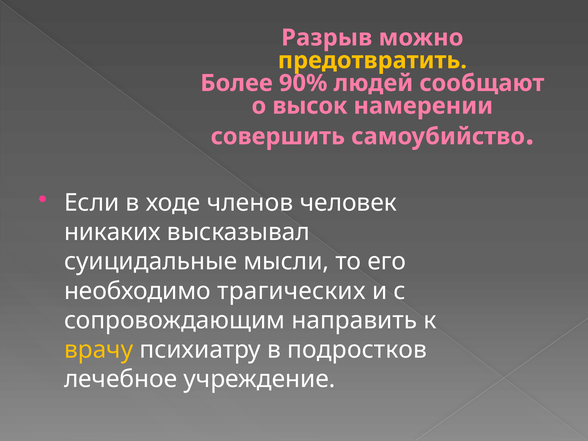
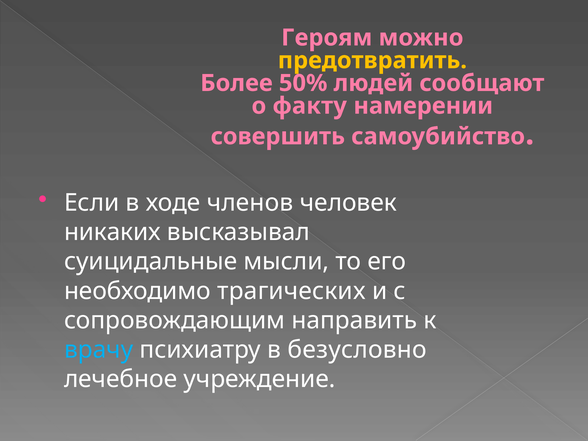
Разрыв: Разрыв -> Героям
90%: 90% -> 50%
высок: высок -> факту
врачу colour: yellow -> light blue
подростков: подростков -> безусловно
